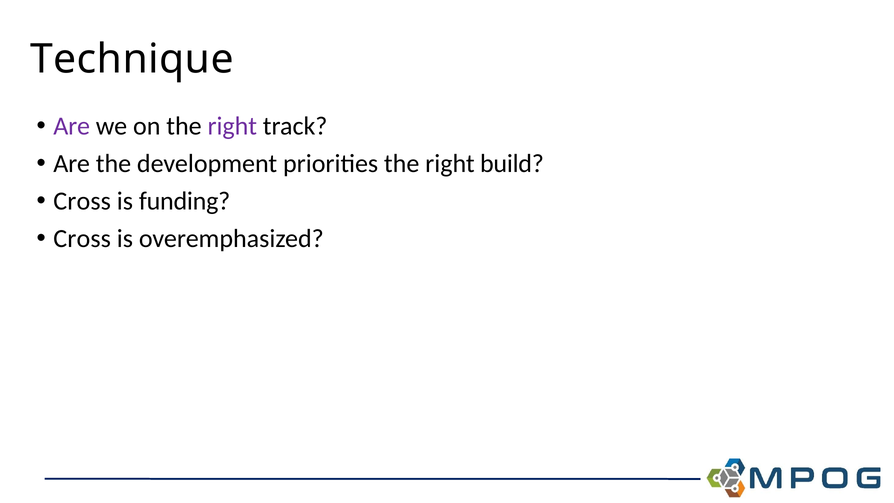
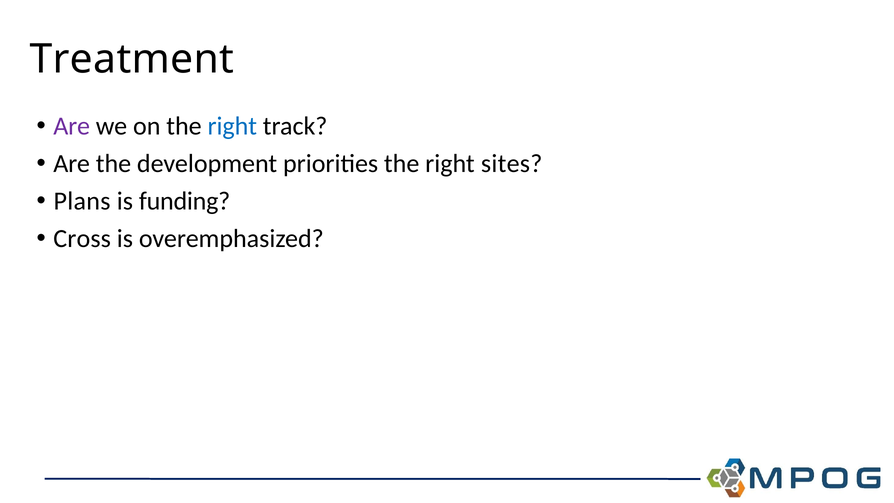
Technique: Technique -> Treatment
right at (232, 126) colour: purple -> blue
build: build -> sites
Cross at (82, 201): Cross -> Plans
